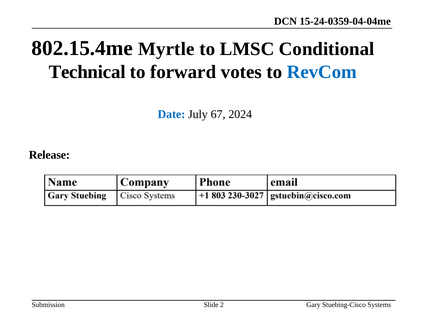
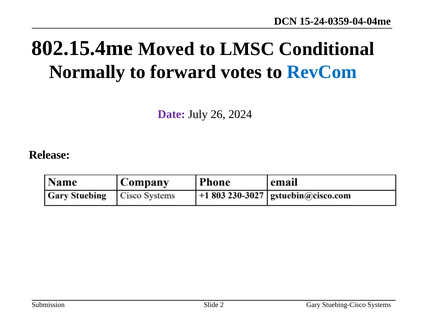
Myrtle: Myrtle -> Moved
Technical: Technical -> Normally
Date colour: blue -> purple
67: 67 -> 26
